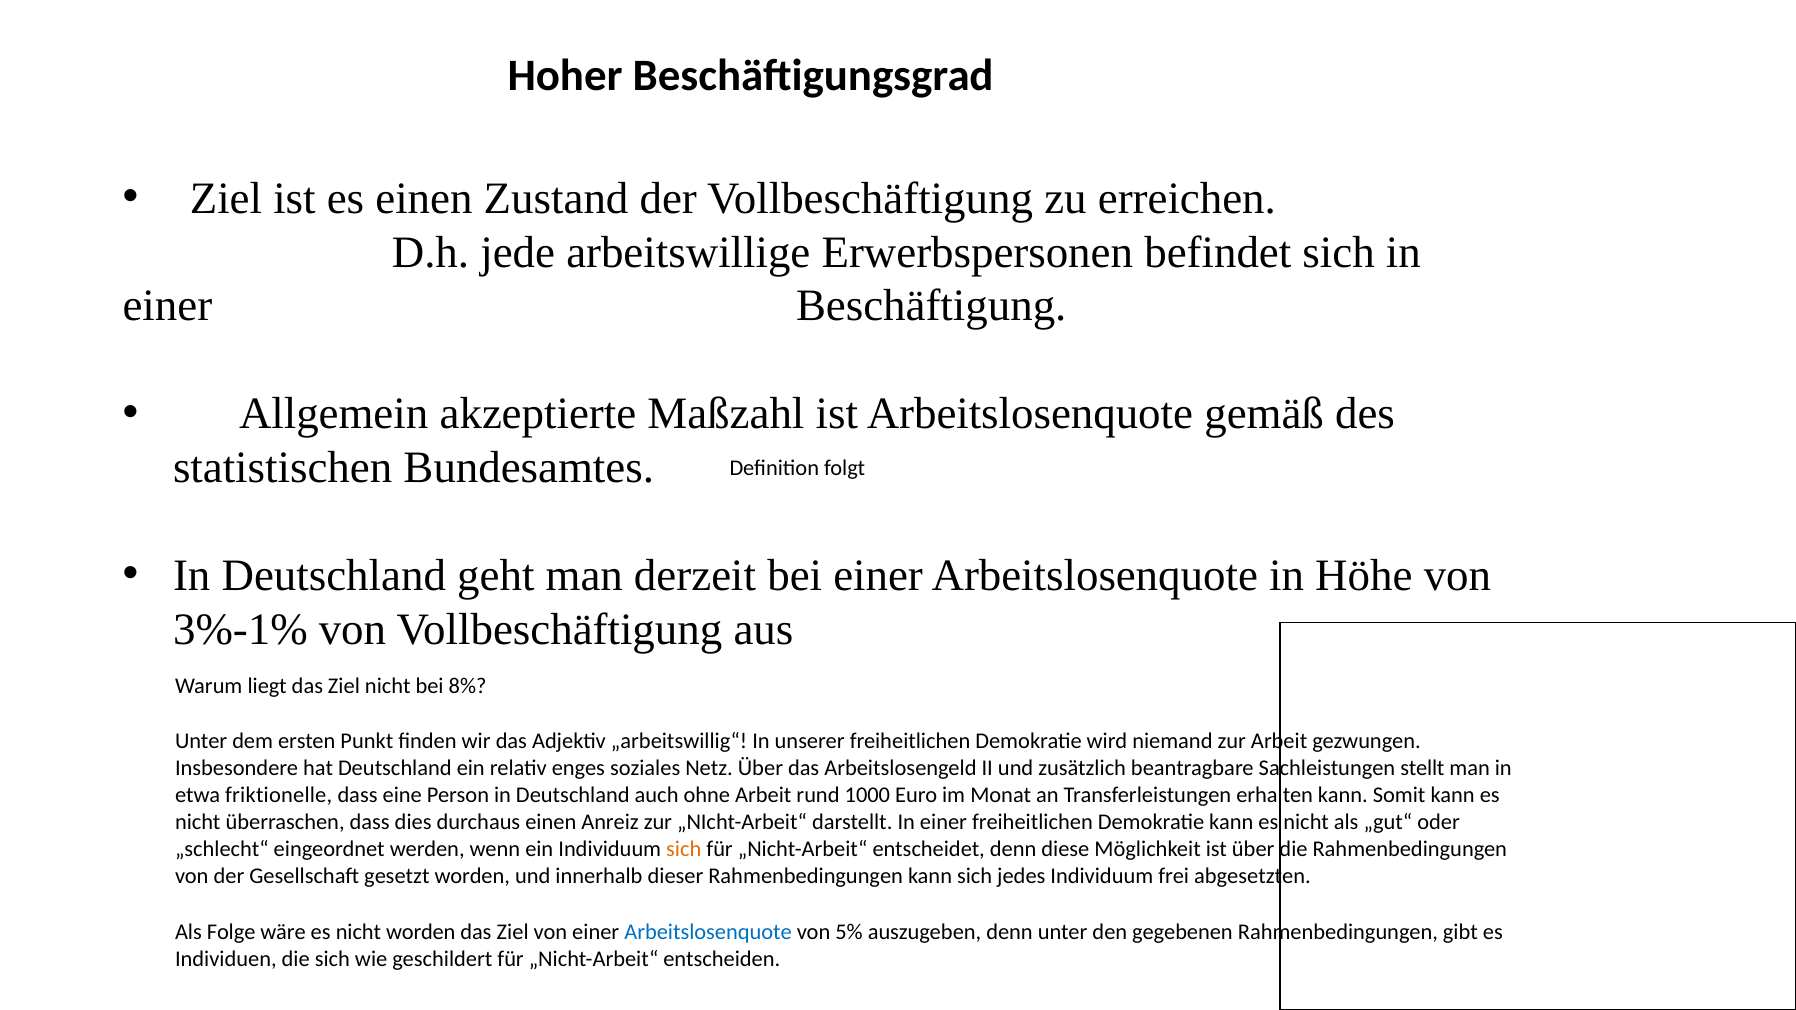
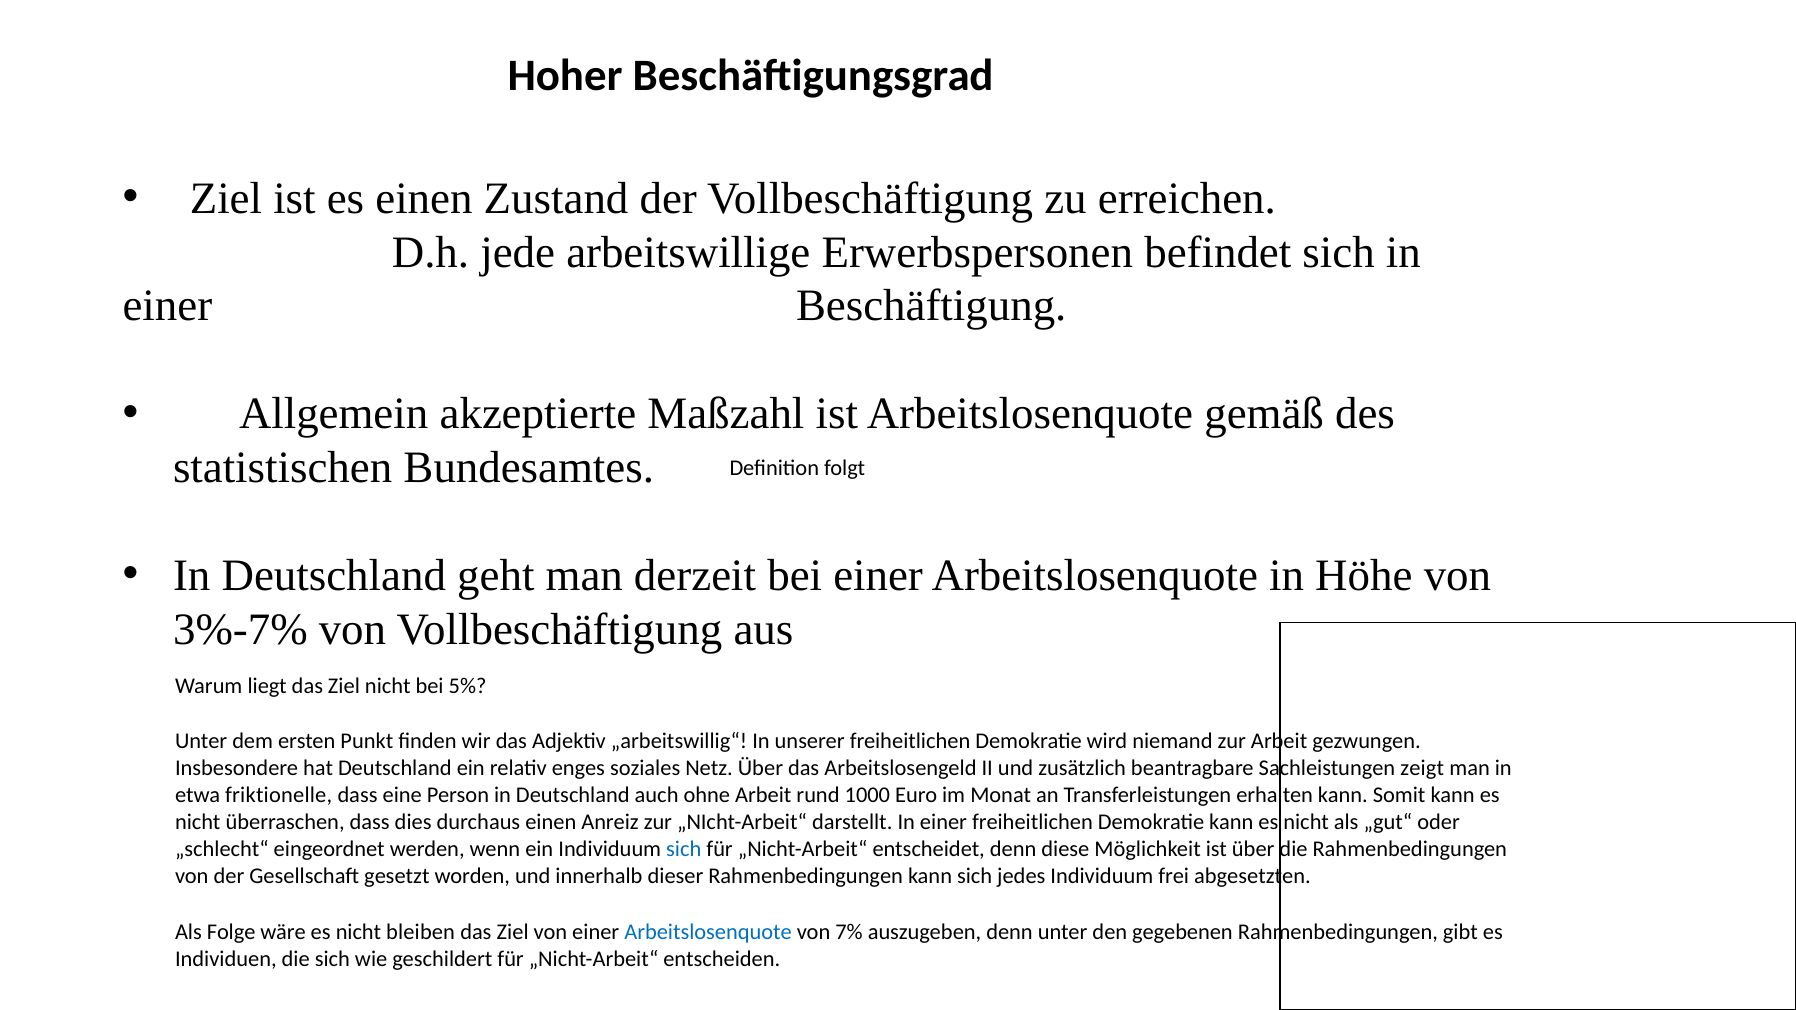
3%-1%: 3%-1% -> 3%-7%
8%: 8% -> 5%
stellt: stellt -> zeigt
sich at (684, 849) colour: orange -> blue
nicht worden: worden -> bleiben
5%: 5% -> 7%
